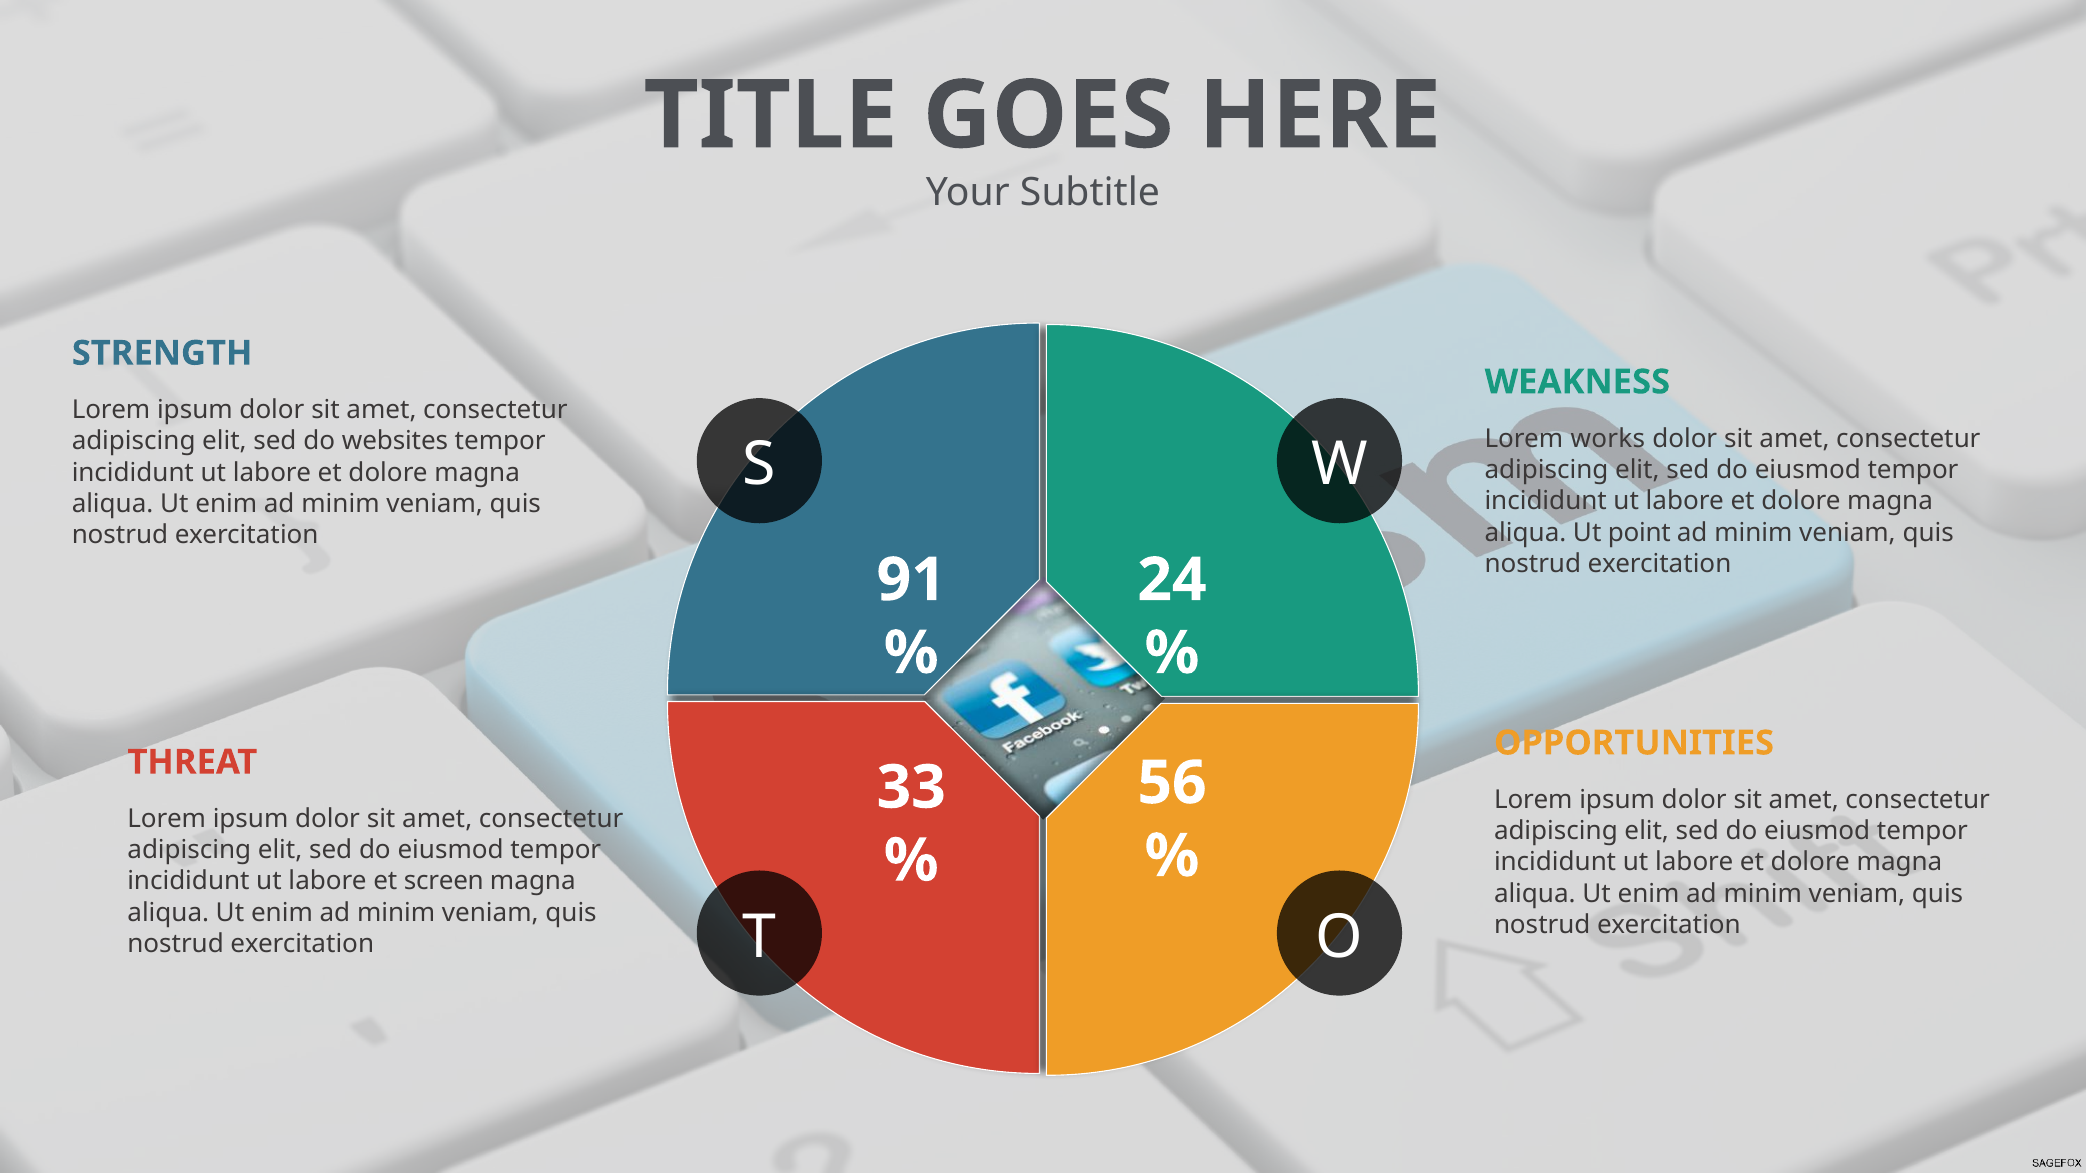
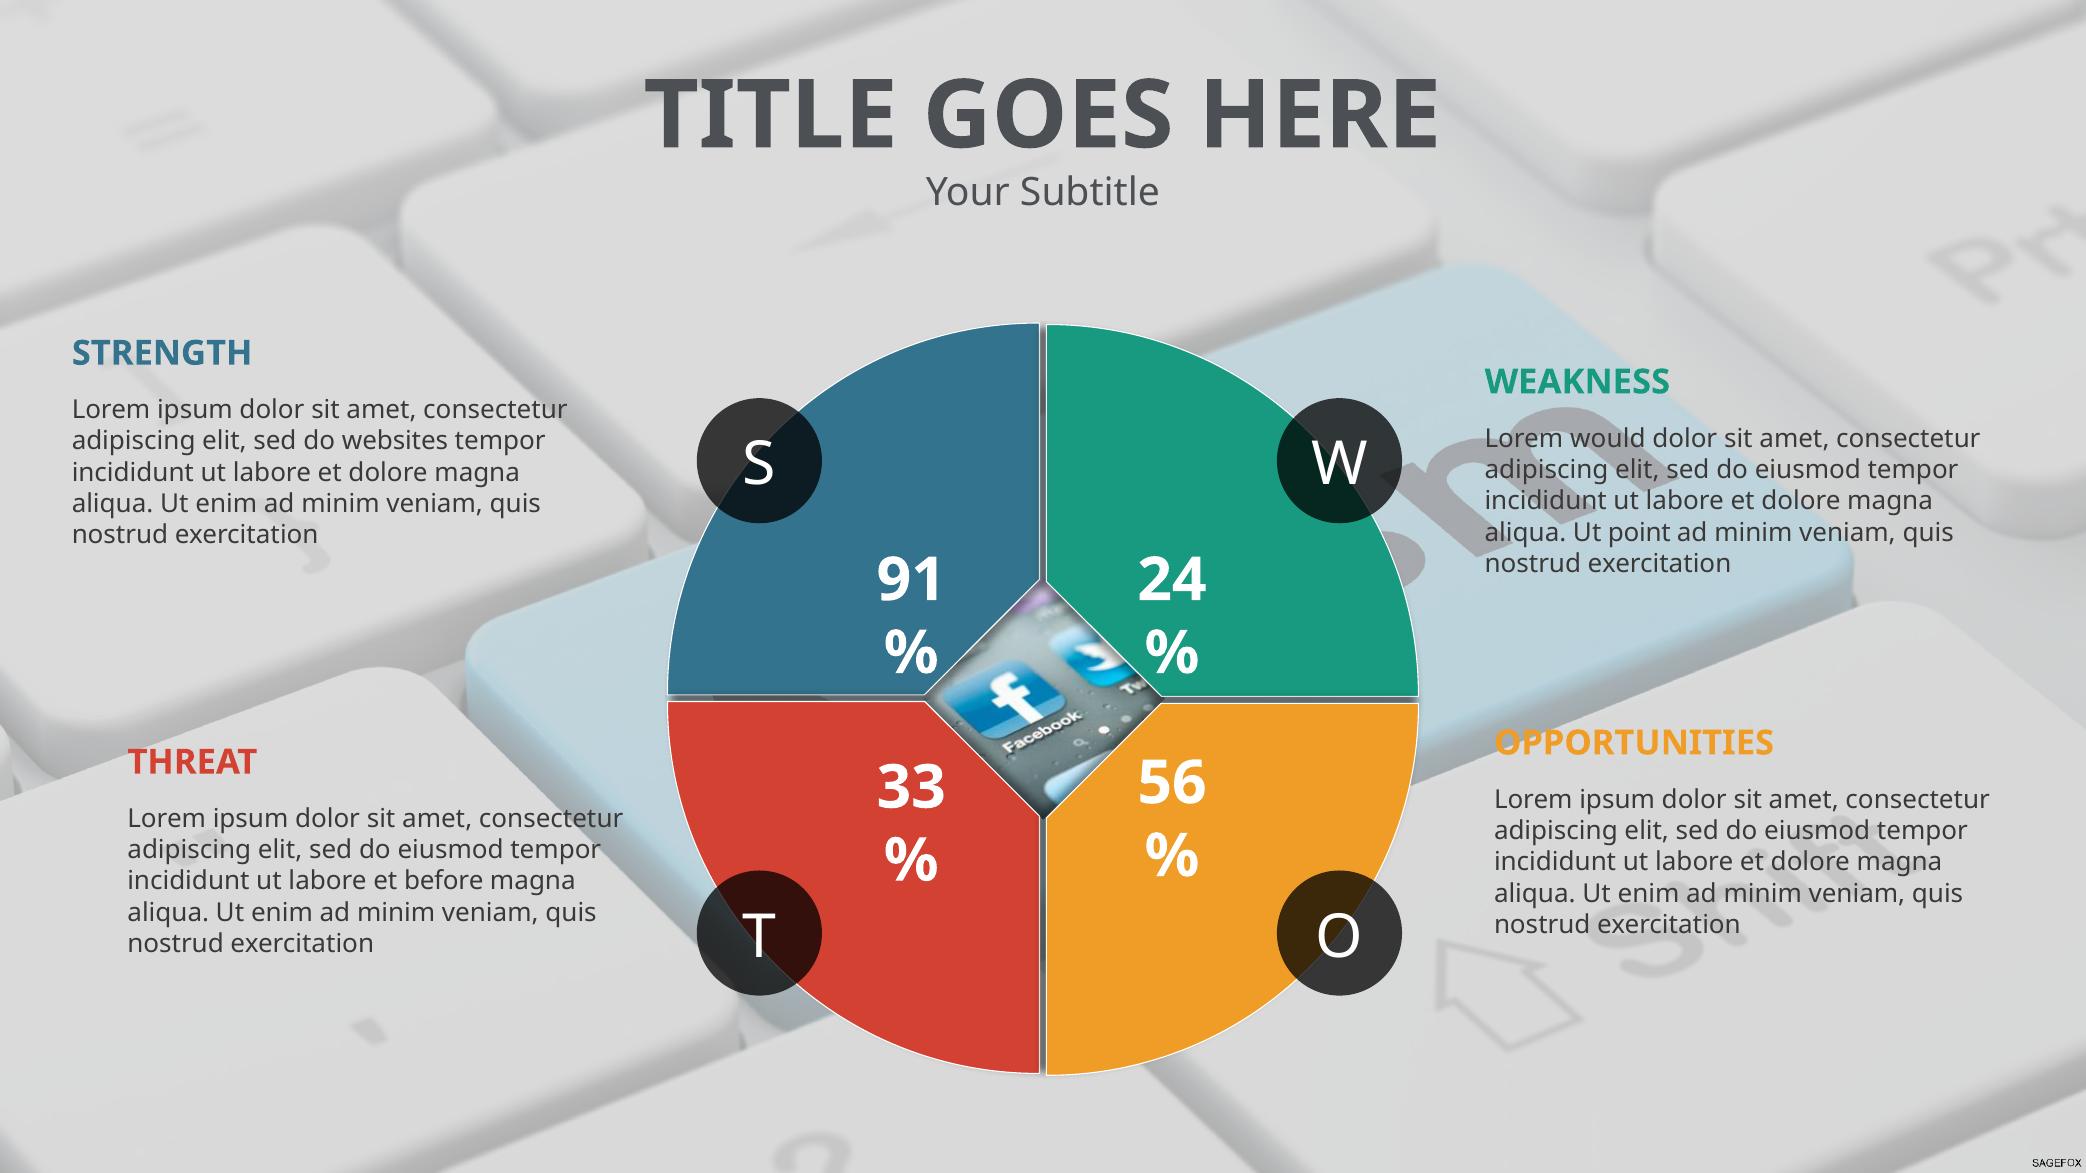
works: works -> would
screen: screen -> before
